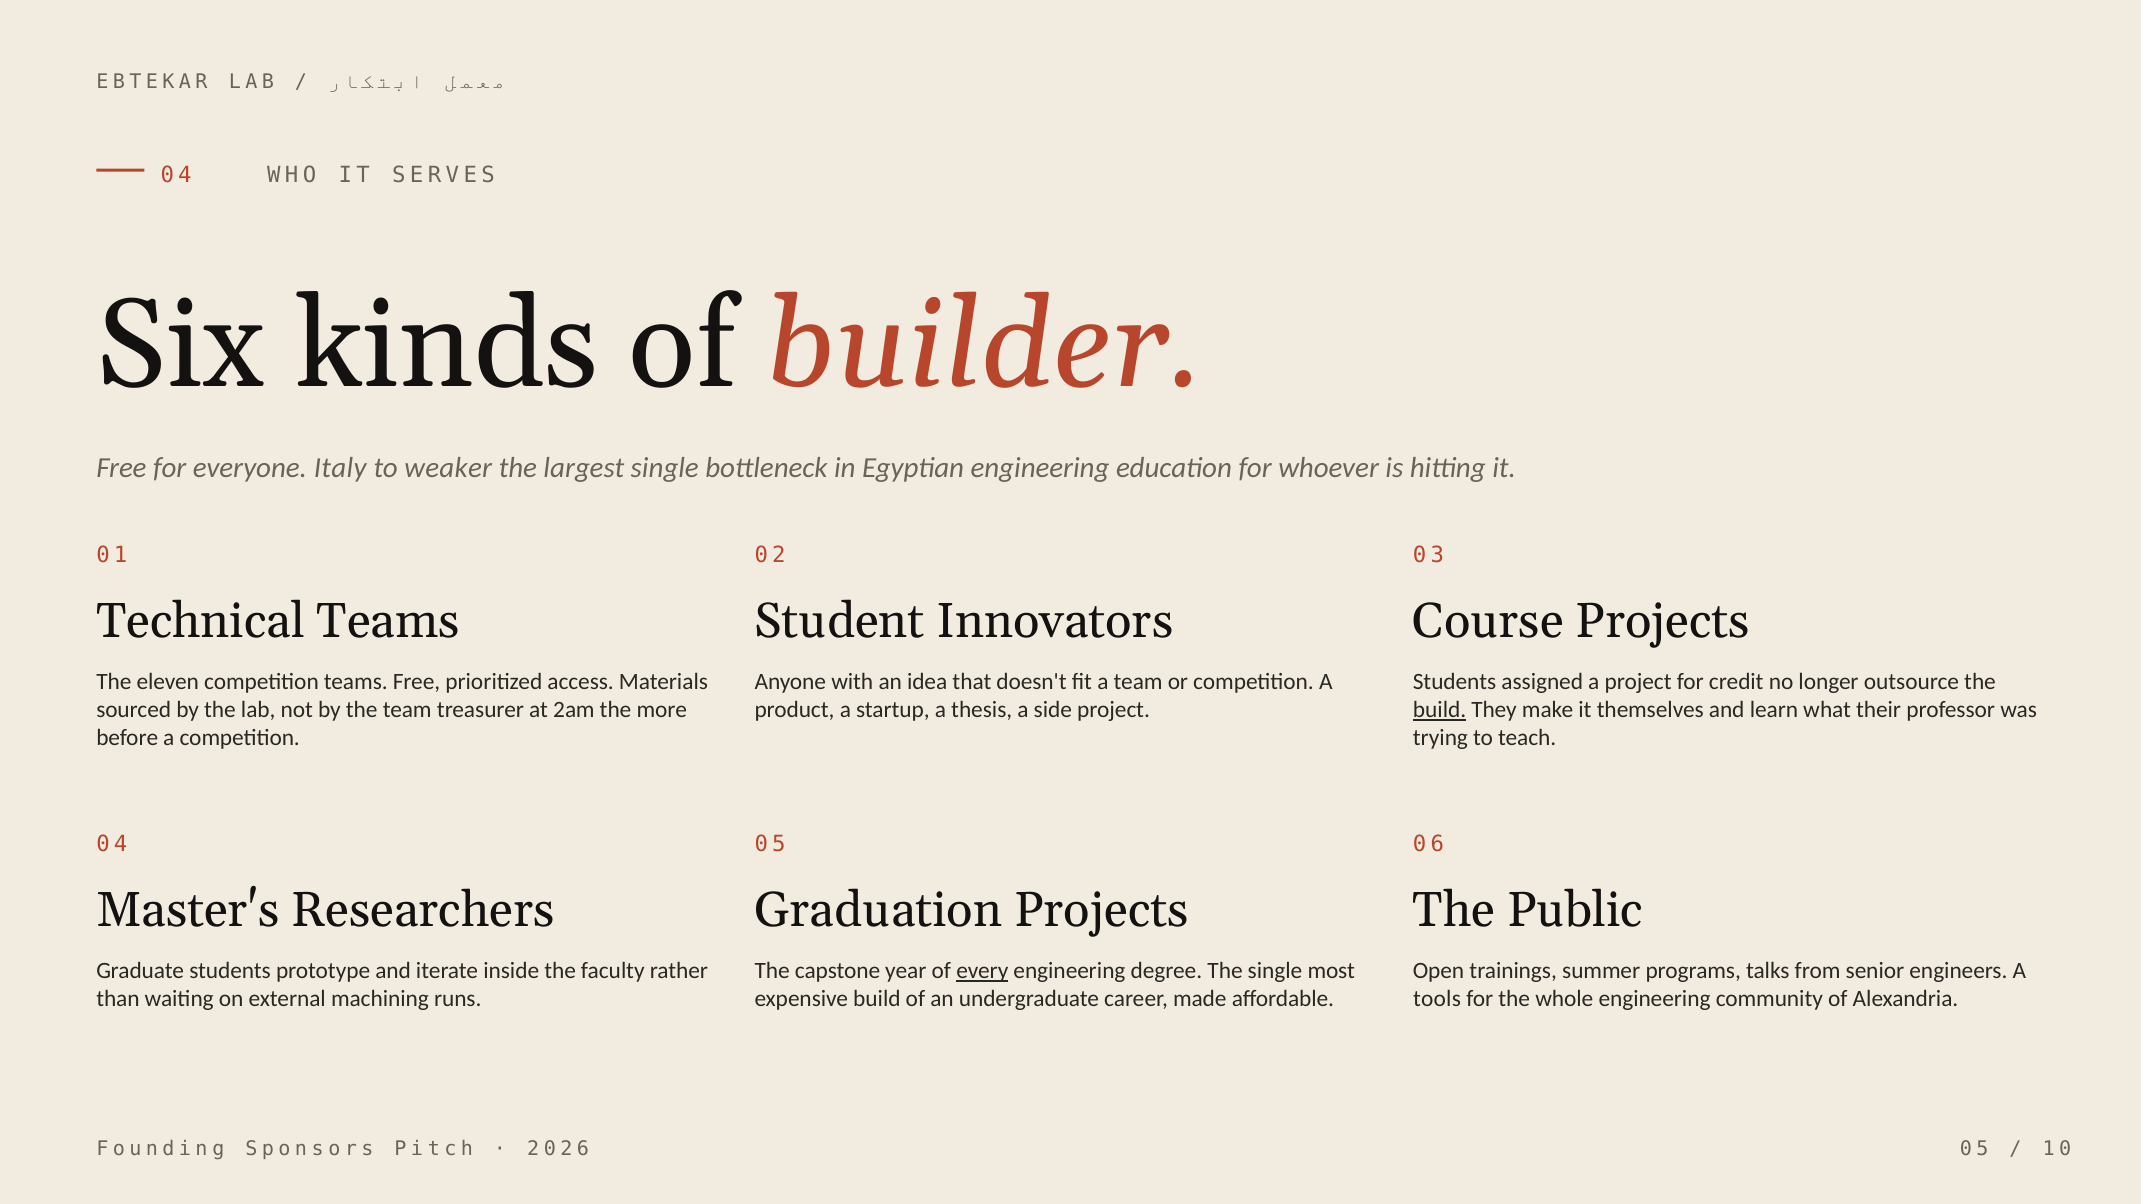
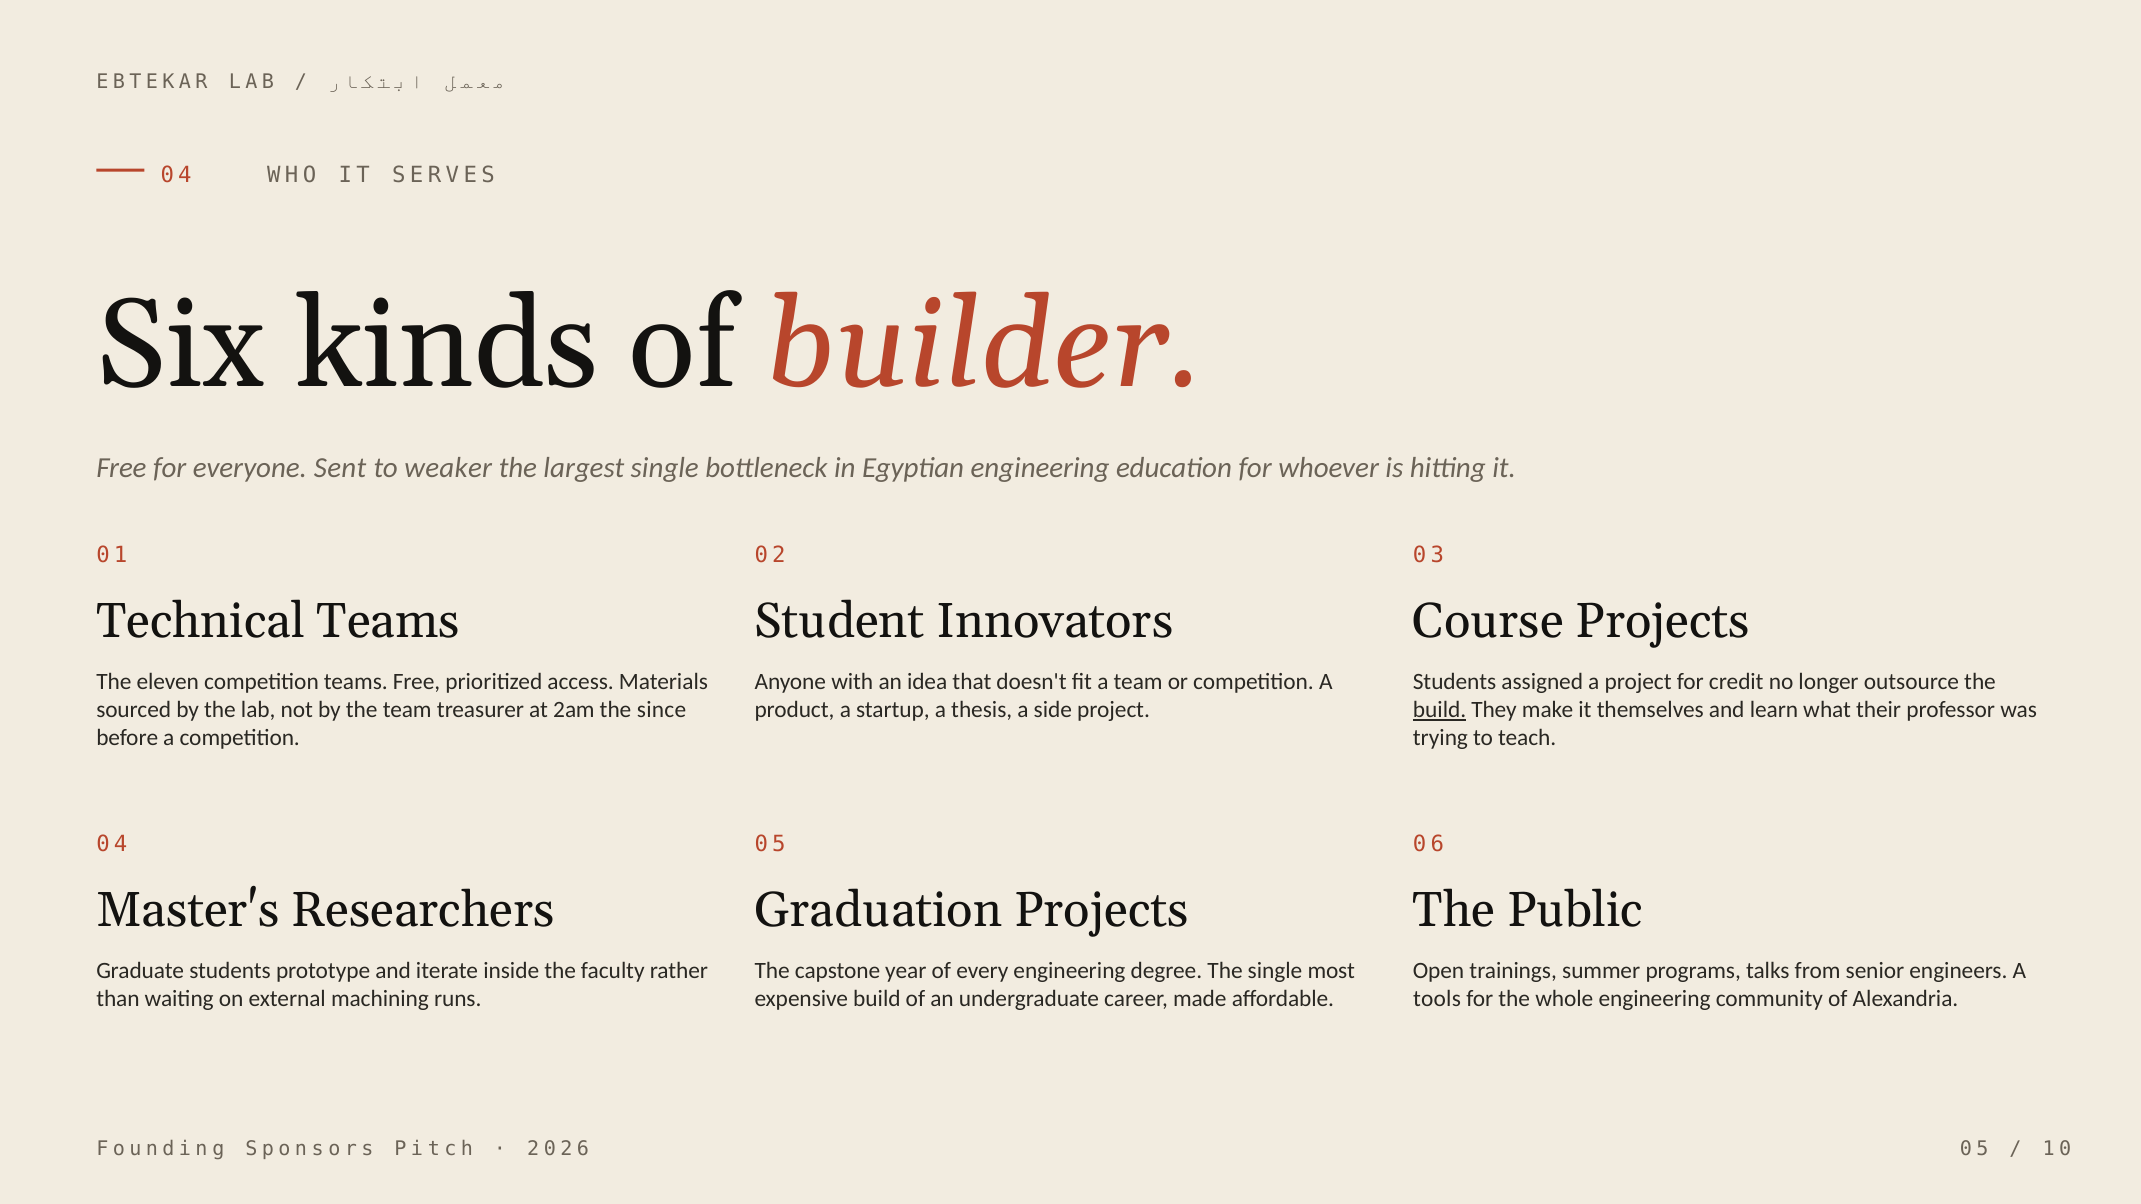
Italy: Italy -> Sent
more: more -> since
every underline: present -> none
